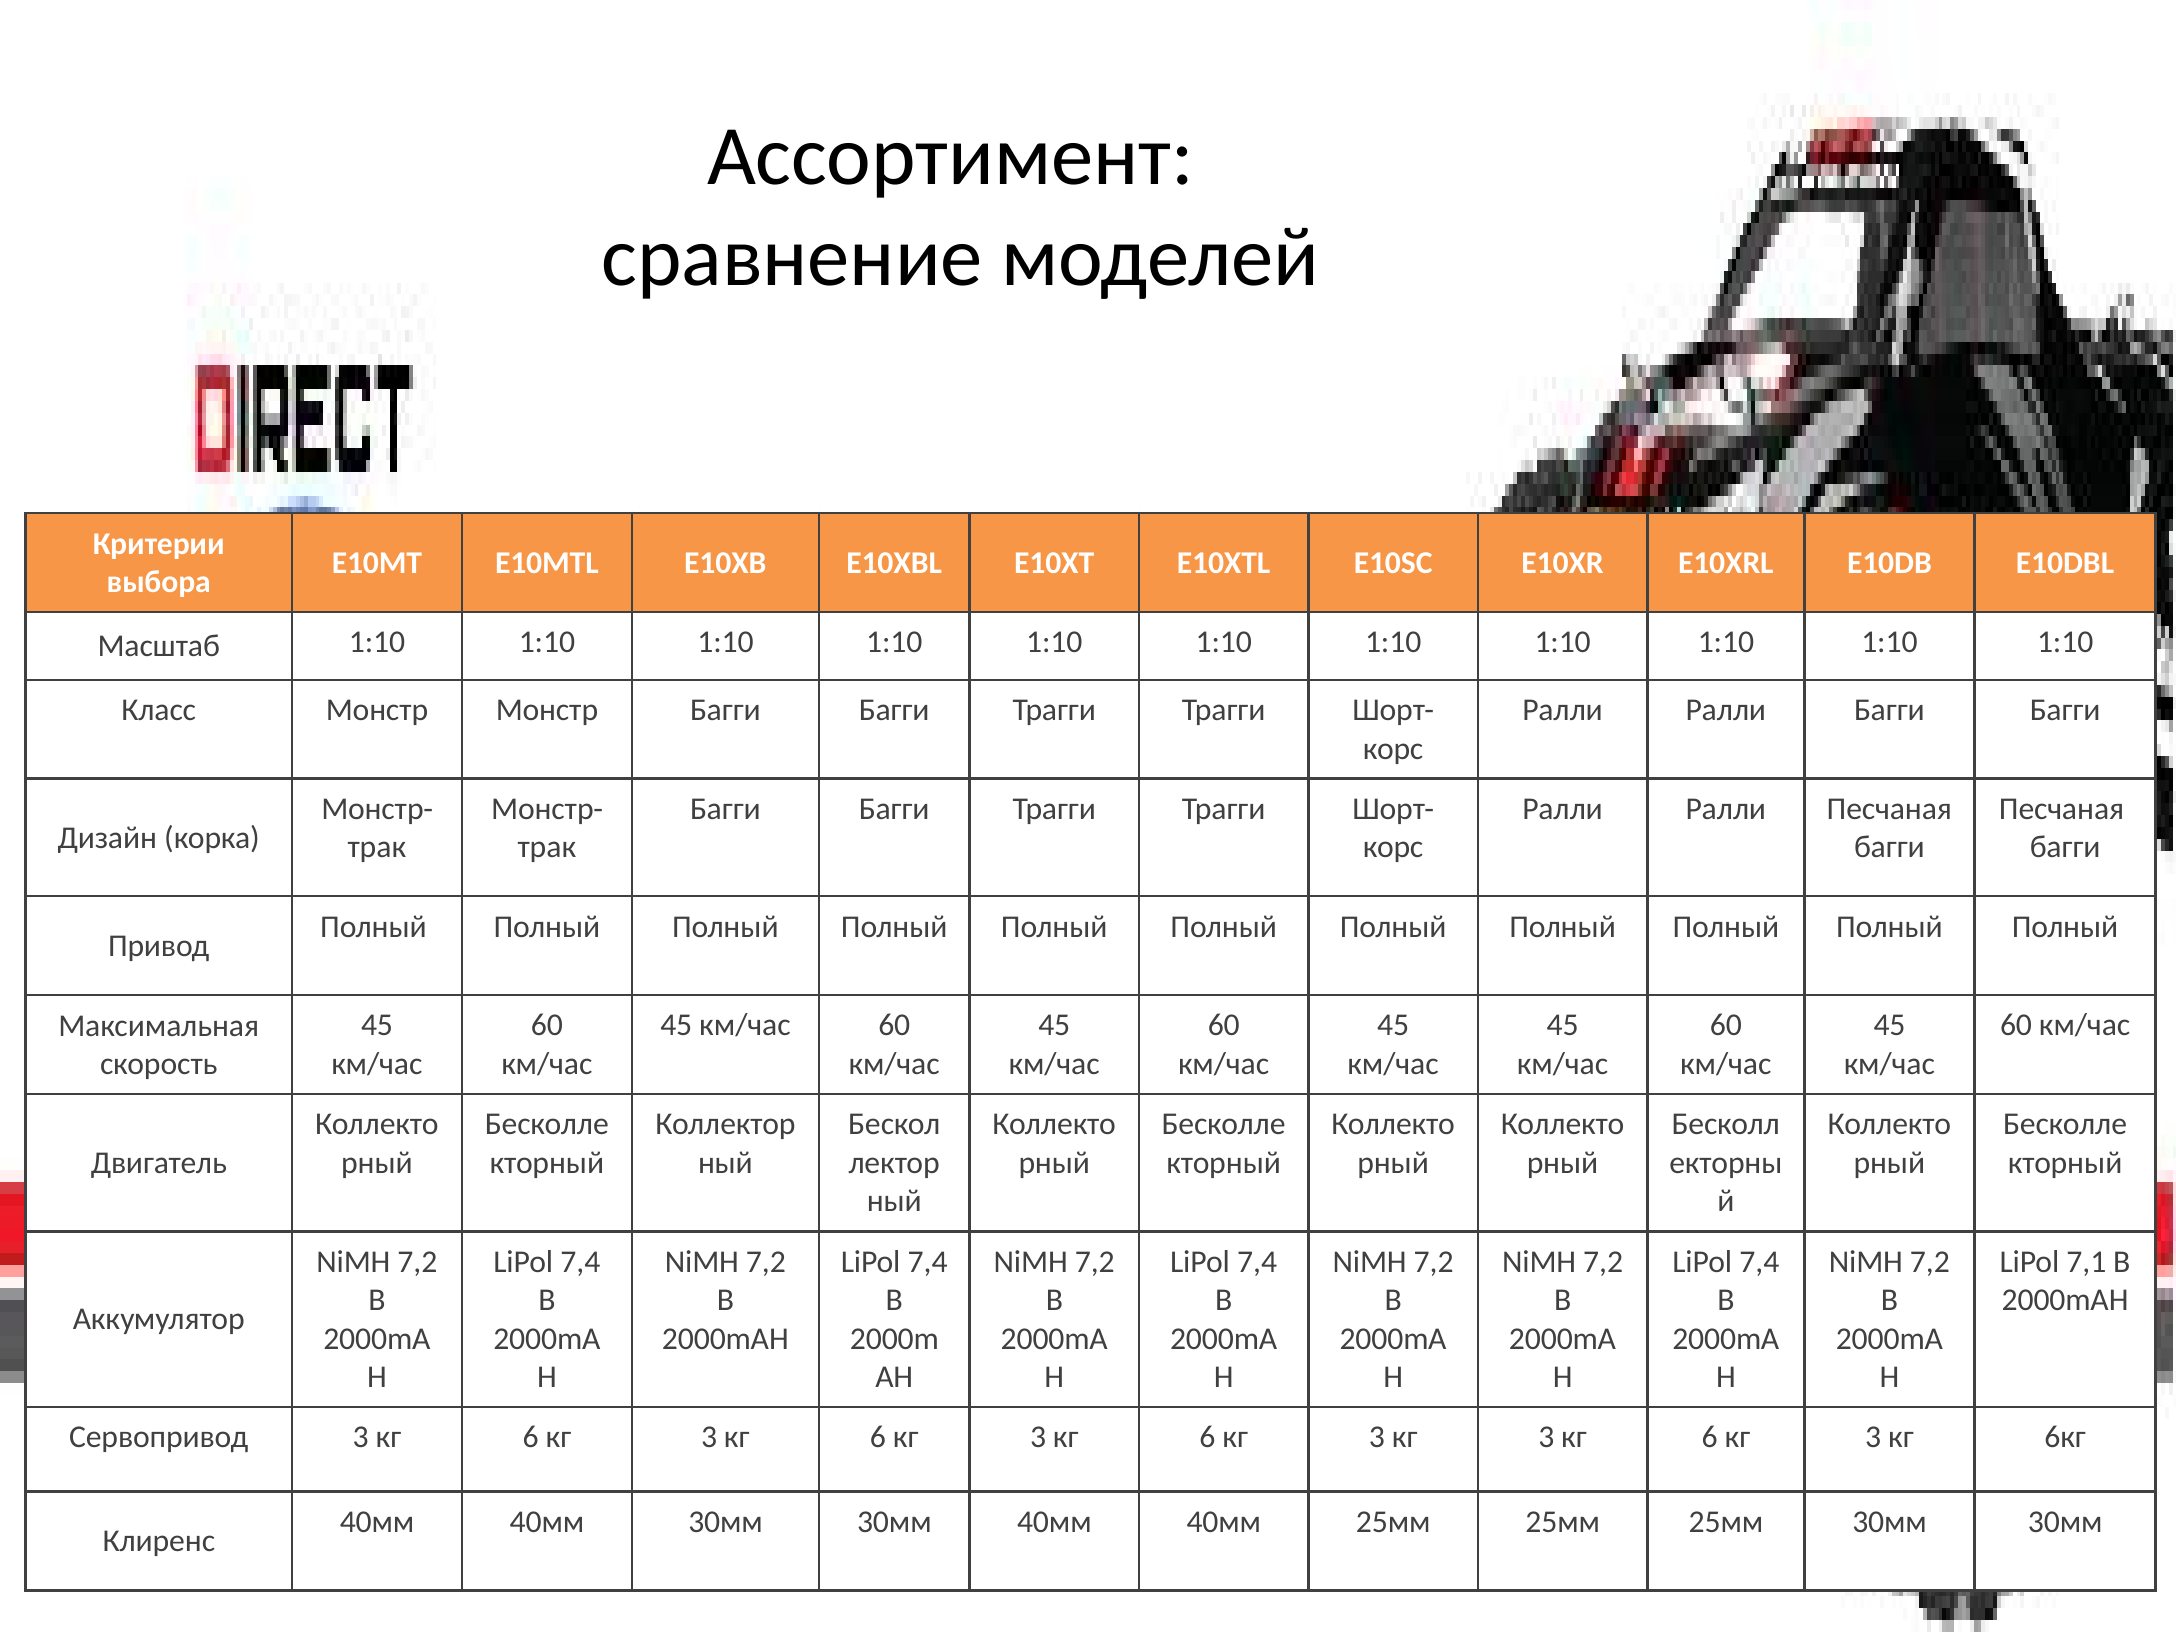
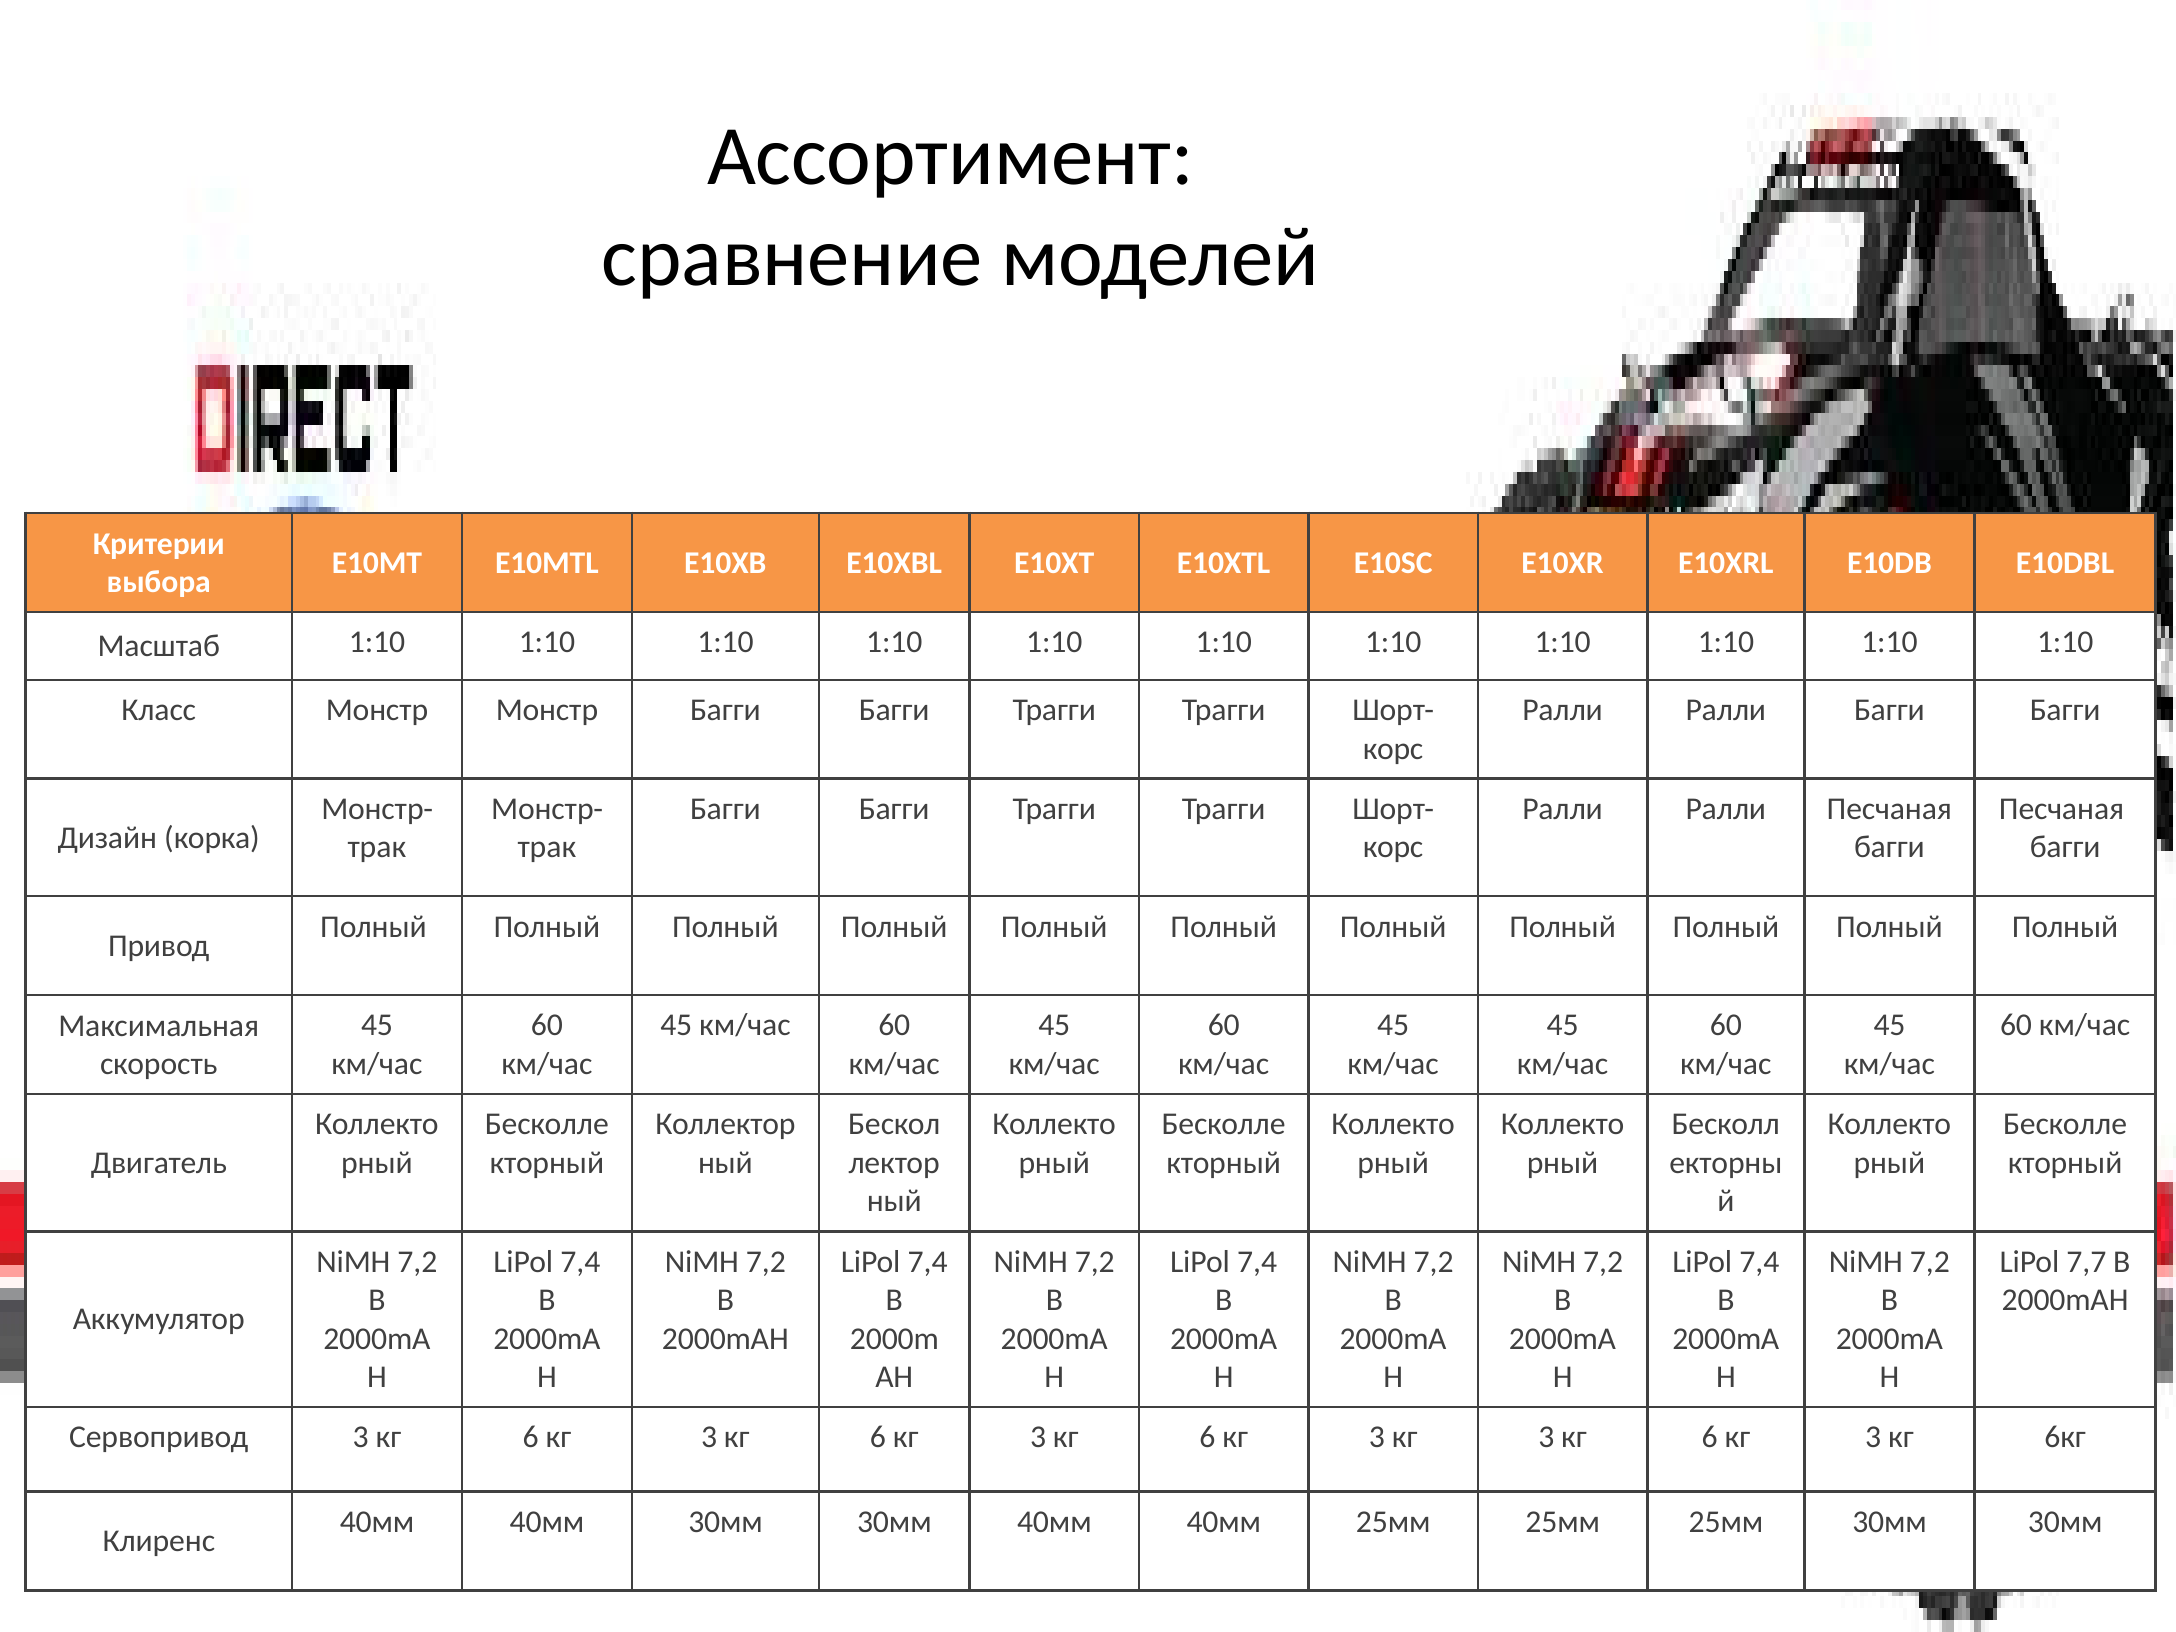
7,1: 7,1 -> 7,7
